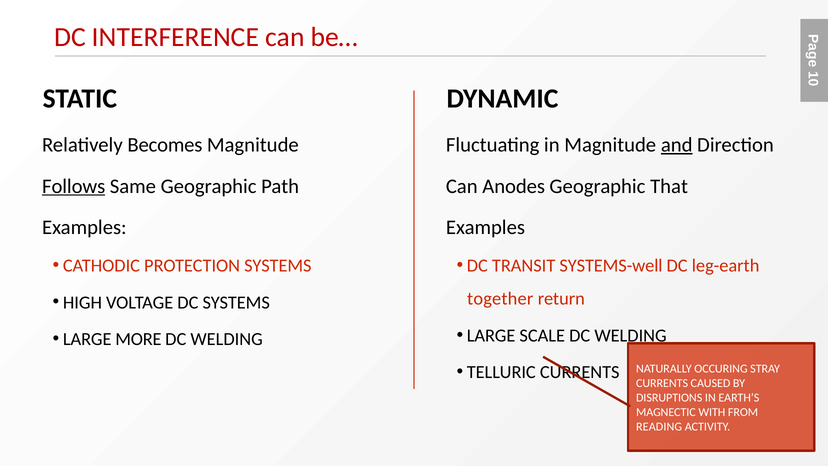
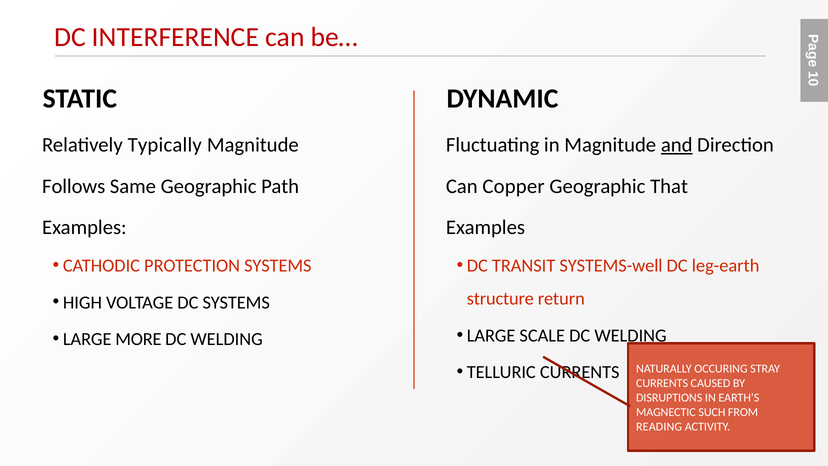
Becomes: Becomes -> Typically
Follows underline: present -> none
Anodes: Anodes -> Copper
together: together -> structure
WITH: WITH -> SUCH
